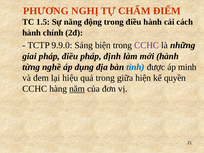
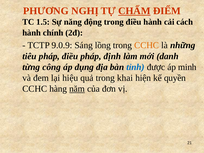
CHẤM underline: none -> present
9.9.0: 9.9.0 -> 9.0.9
biện: biện -> lồng
CCHC at (147, 45) colour: purple -> orange
giai: giai -> tiêu
mới hành: hành -> danh
nghề: nghề -> công
giữa: giữa -> khai
